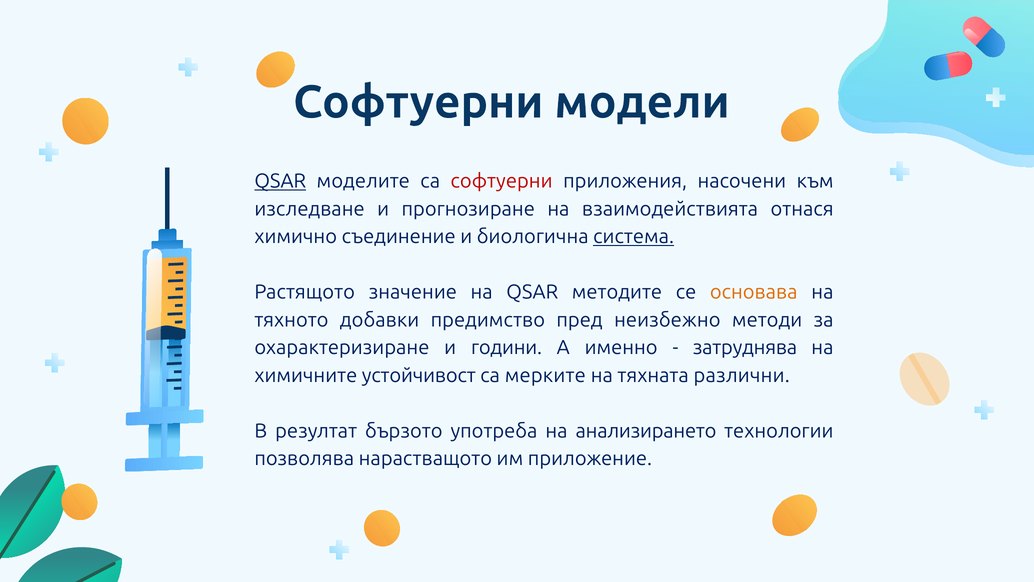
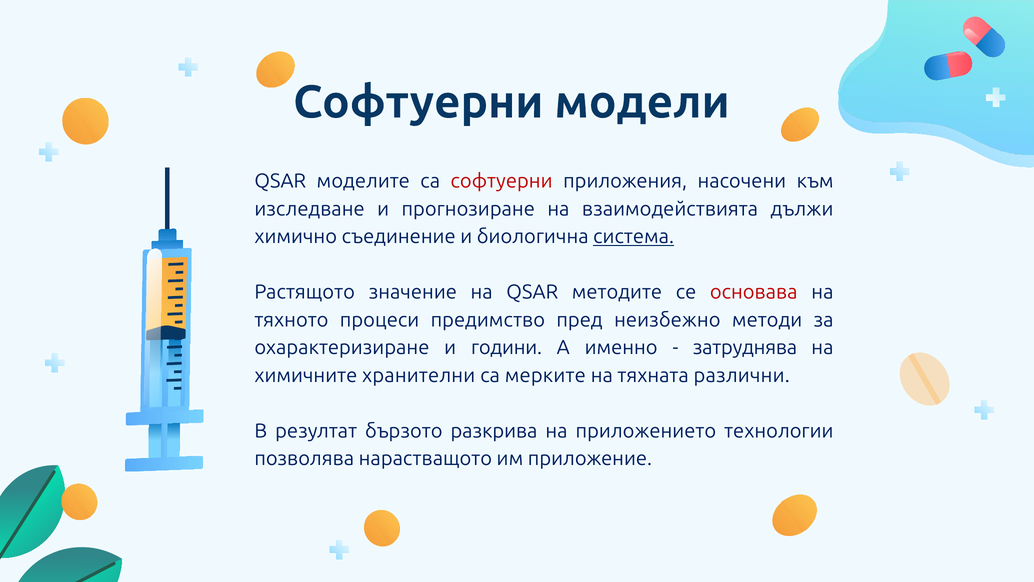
QSAR at (280, 181) underline: present -> none
отнася: отнася -> дължи
основава colour: orange -> red
добавки: добавки -> процеси
устойчивост: устойчивост -> хранителни
употреба: употреба -> разкрива
анализирането: анализирането -> приложението
